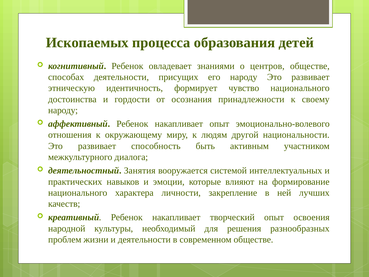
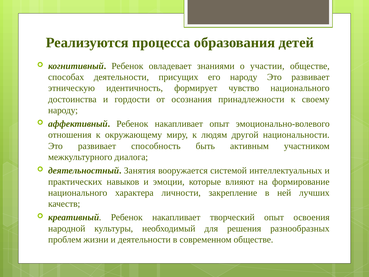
Ископаемых: Ископаемых -> Реализуются
центров: центров -> участии
